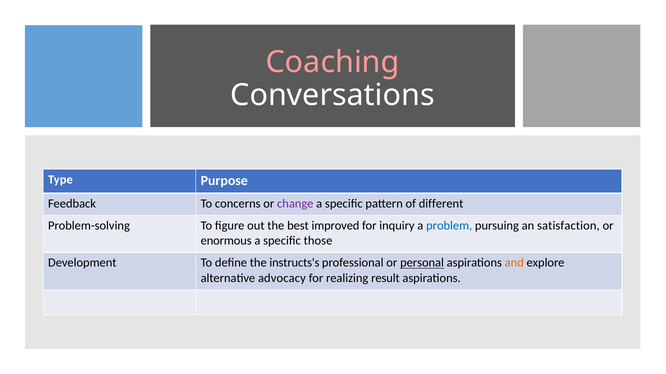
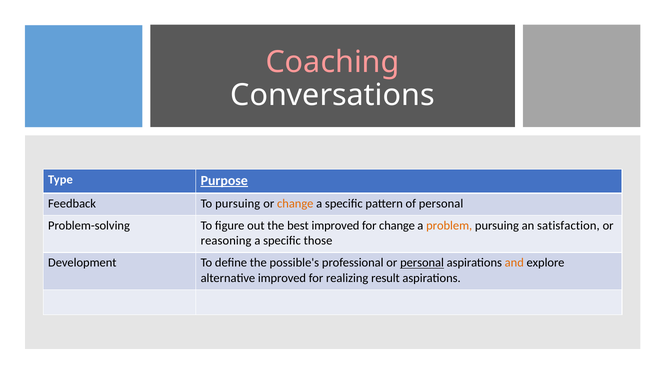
Purpose underline: none -> present
To concerns: concerns -> pursuing
change at (295, 204) colour: purple -> orange
of different: different -> personal
for inquiry: inquiry -> change
problem colour: blue -> orange
enormous: enormous -> reasoning
instructs's: instructs's -> possible's
alternative advocacy: advocacy -> improved
